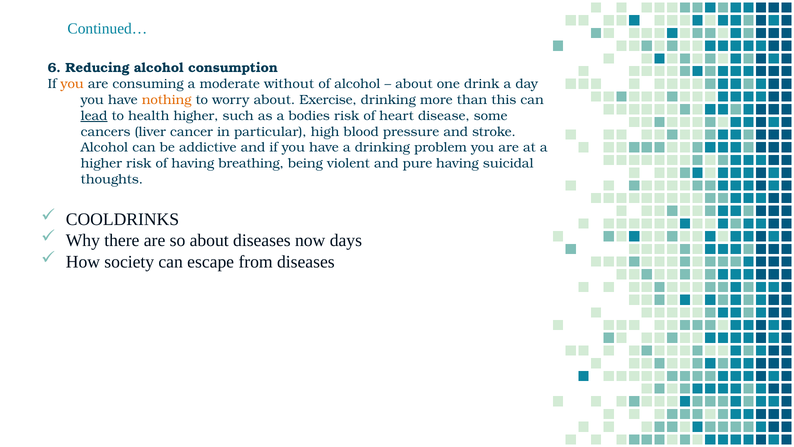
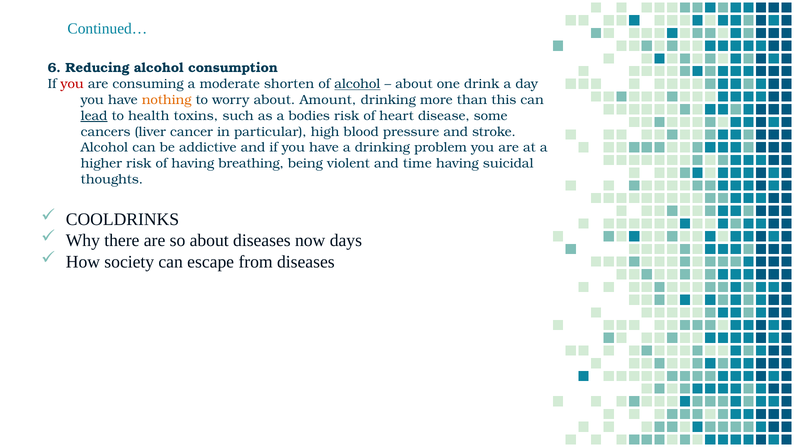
you at (72, 84) colour: orange -> red
without: without -> shorten
alcohol at (357, 84) underline: none -> present
Exercise: Exercise -> Amount
health higher: higher -> toxins
pure: pure -> time
